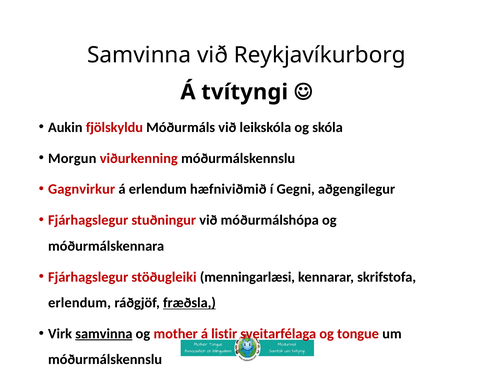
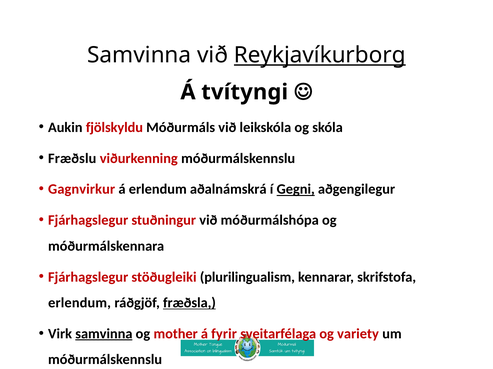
Reykjavíkurborg underline: none -> present
Morgun: Morgun -> Fræðslu
hæfniviðmið: hæfniviðmið -> aðalnámskrá
Gegni underline: none -> present
menningarlæsi: menningarlæsi -> plurilingualism
listir: listir -> fyrir
tongue: tongue -> variety
